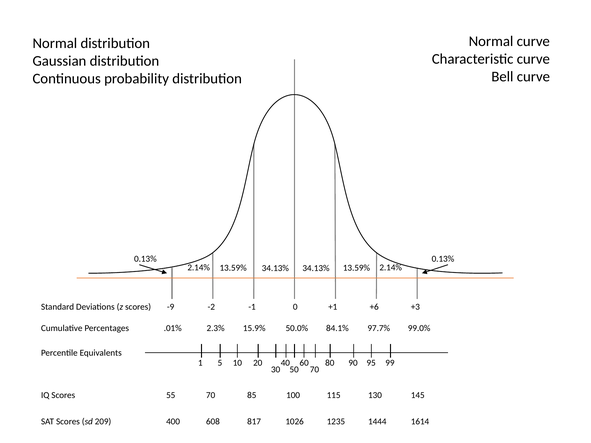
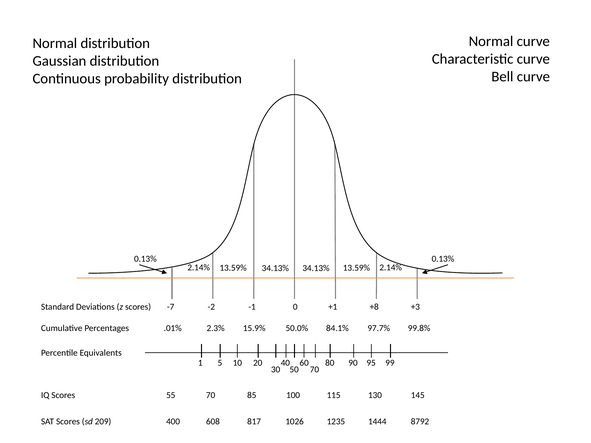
-9: -9 -> -7
+6: +6 -> +8
99.0%: 99.0% -> 99.8%
1614: 1614 -> 8792
